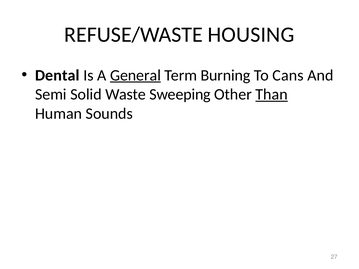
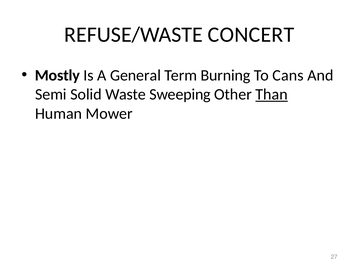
HOUSING: HOUSING -> CONCERT
Dental: Dental -> Mostly
General underline: present -> none
Sounds: Sounds -> Mower
